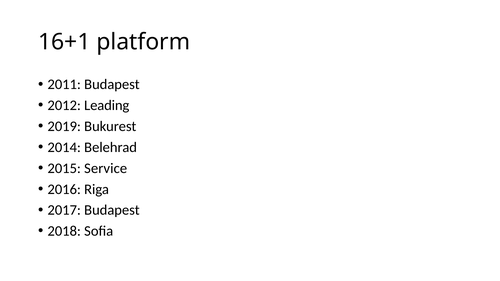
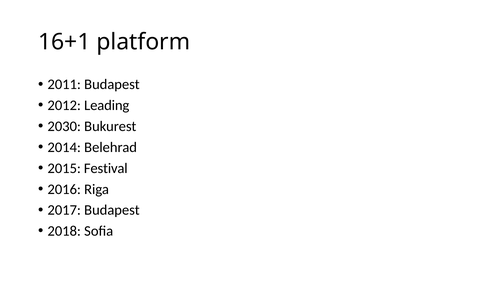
2019: 2019 -> 2030
Service: Service -> Festival
